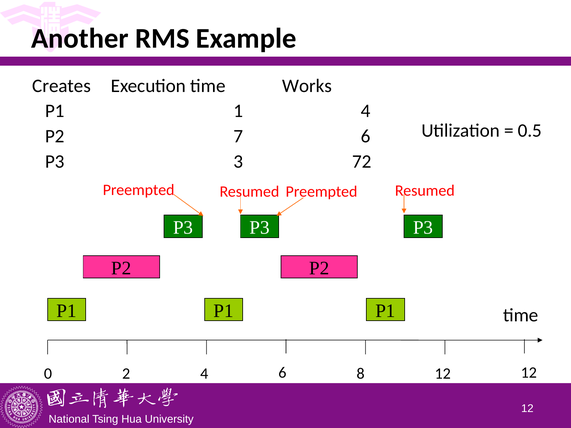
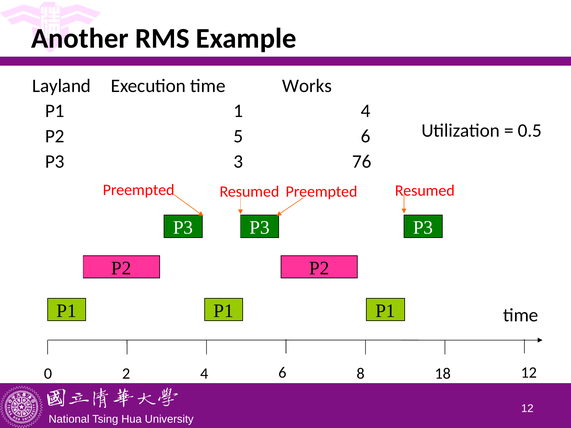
Creates: Creates -> Layland
7: 7 -> 5
72: 72 -> 76
8 12: 12 -> 18
